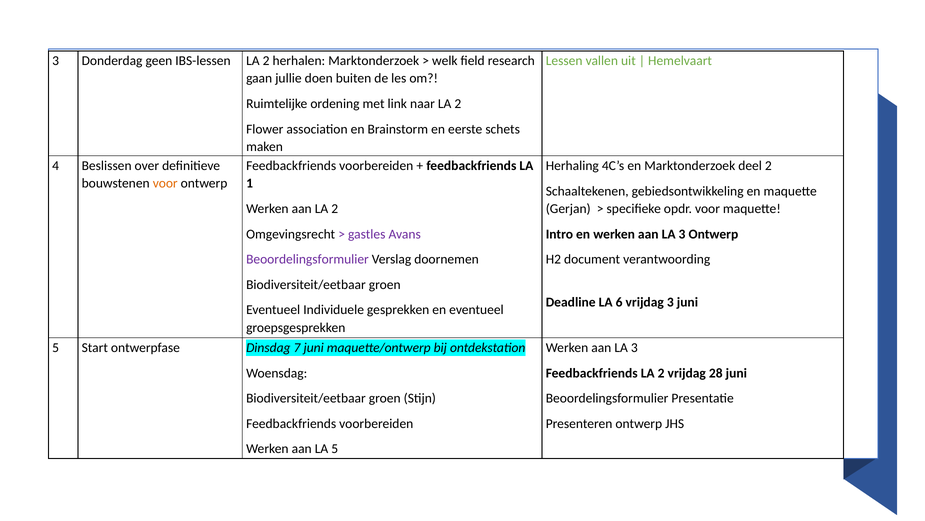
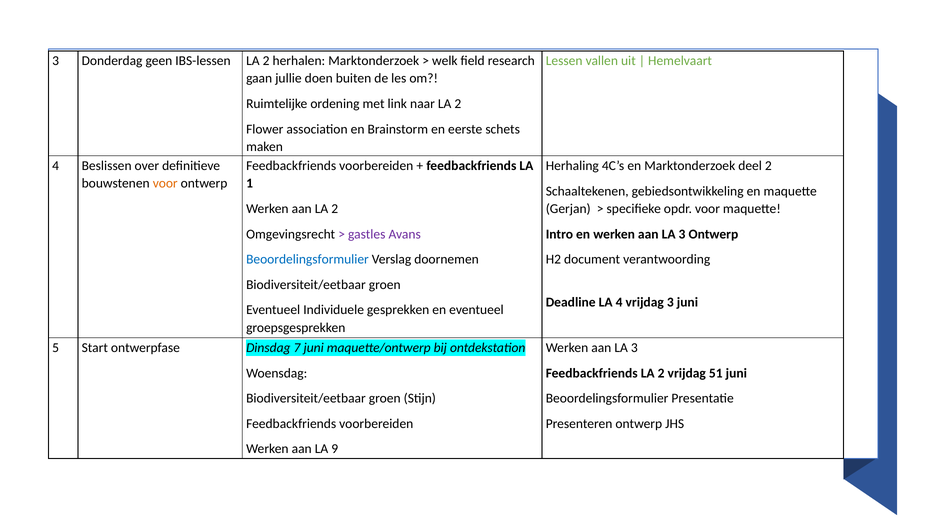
Beoordelingsformulier at (307, 259) colour: purple -> blue
LA 6: 6 -> 4
28: 28 -> 51
LA 5: 5 -> 9
